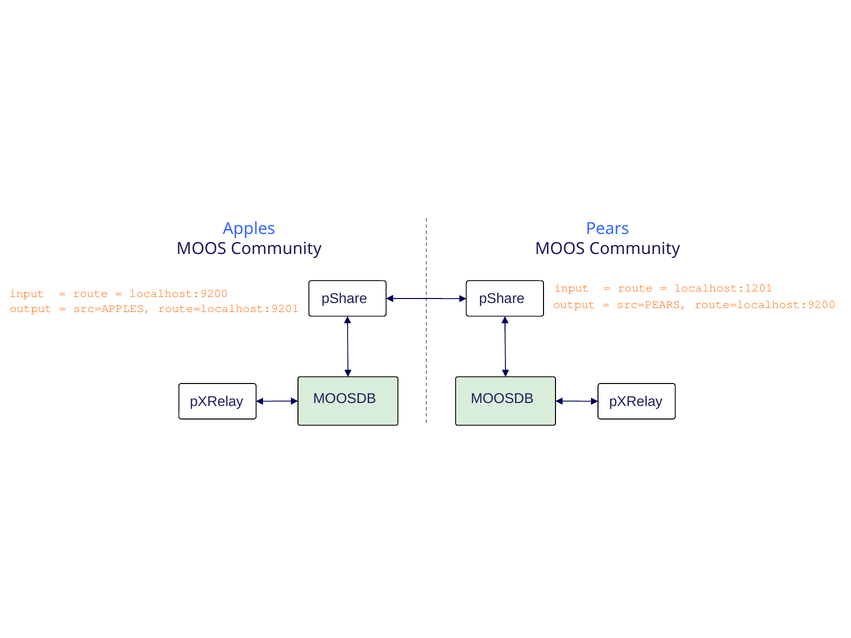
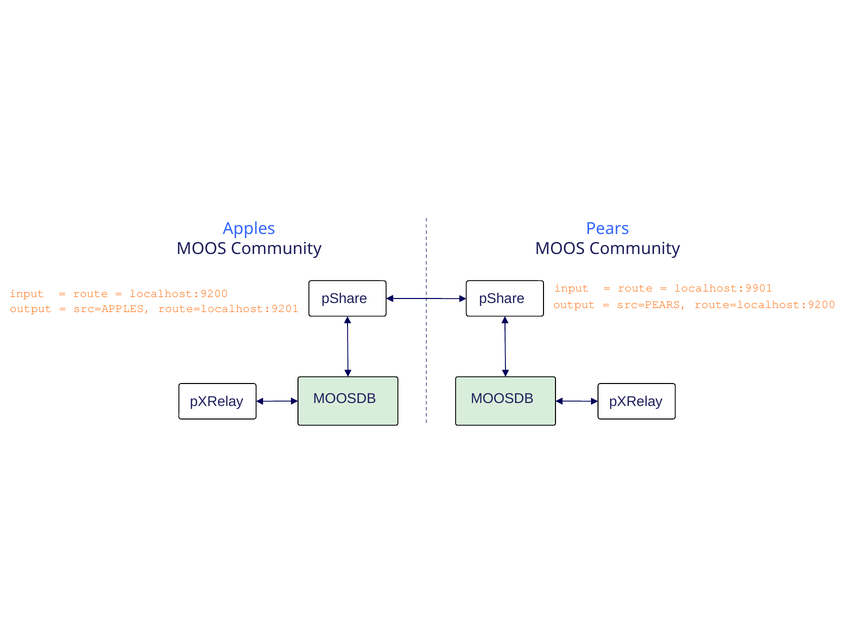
localhost:1201: localhost:1201 -> localhost:9901
